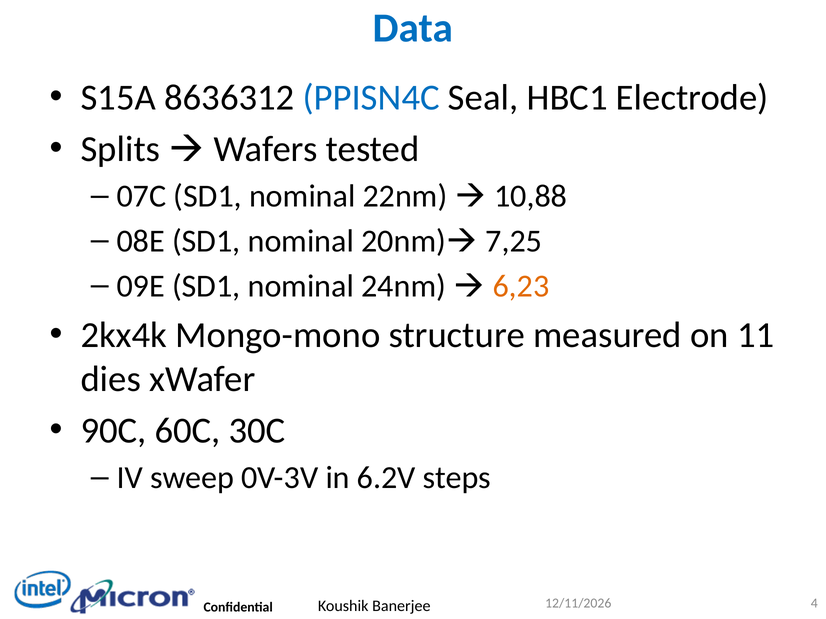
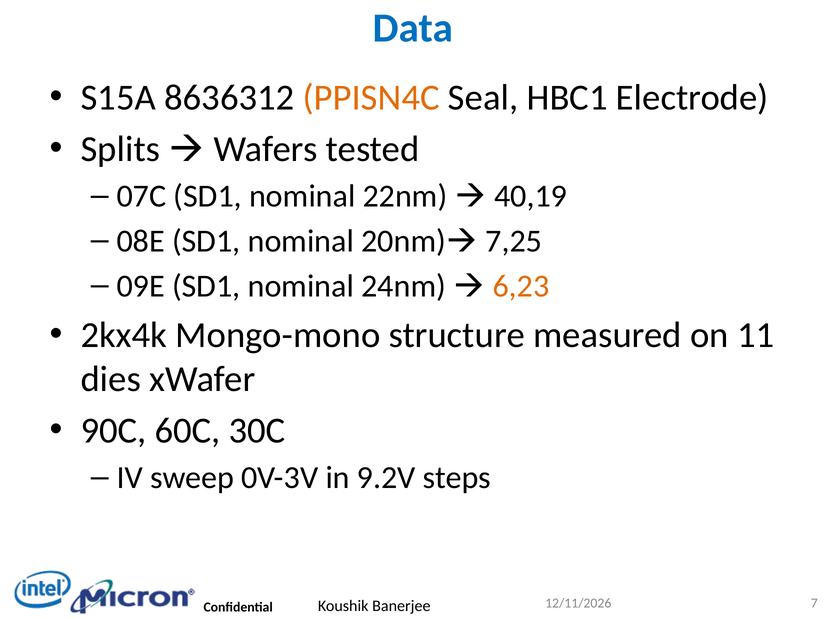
PPISN4C colour: blue -> orange
10,88: 10,88 -> 40,19
6.2V: 6.2V -> 9.2V
4: 4 -> 7
